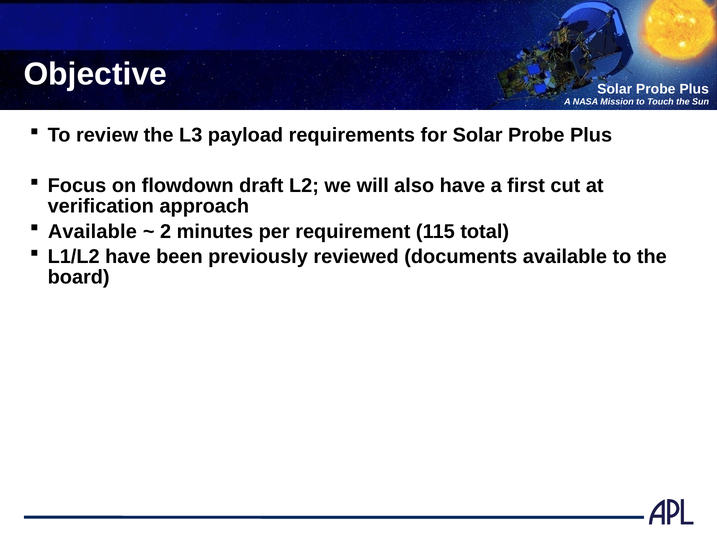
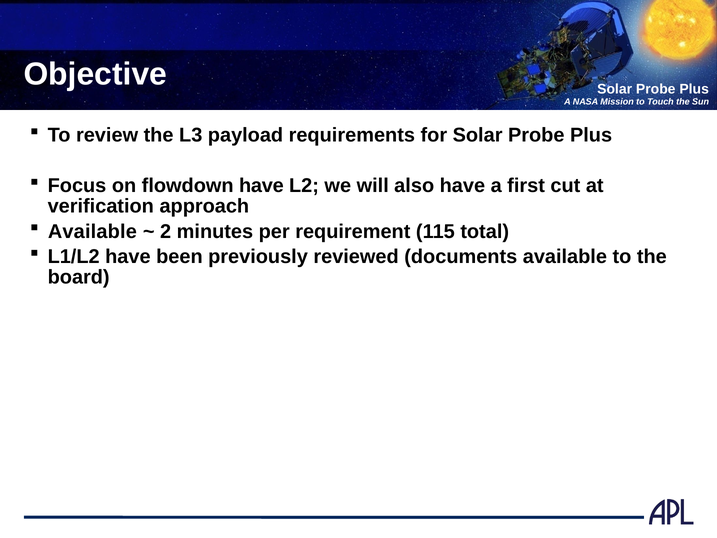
flowdown draft: draft -> have
